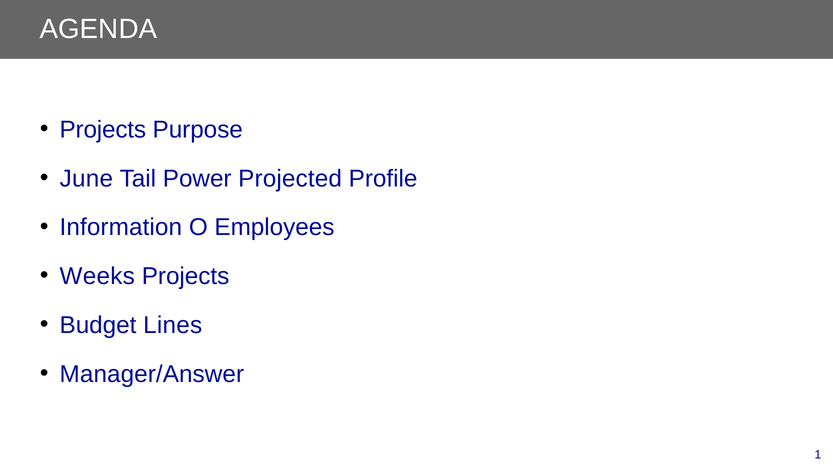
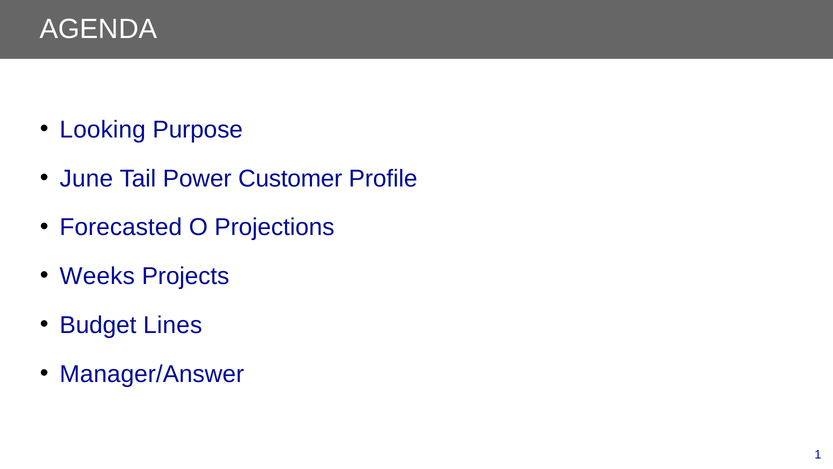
Projects at (103, 129): Projects -> Looking
Projected: Projected -> Customer
Information: Information -> Forecasted
Employees: Employees -> Projections
